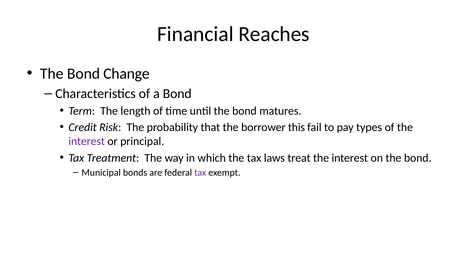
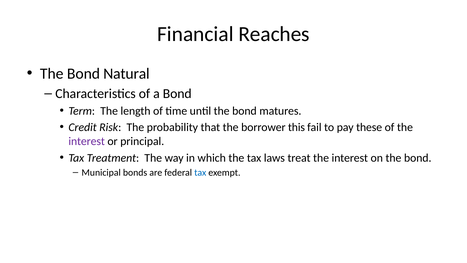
Change: Change -> Natural
types: types -> these
tax at (200, 172) colour: purple -> blue
